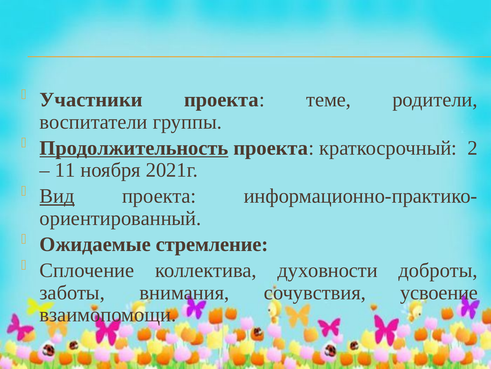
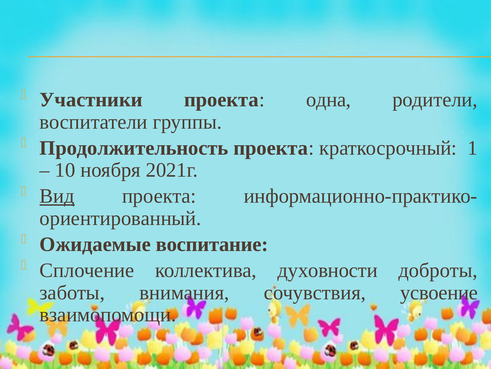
теме: теме -> одна
Продолжительность underline: present -> none
2: 2 -> 1
11: 11 -> 10
стремление: стремление -> воспитание
